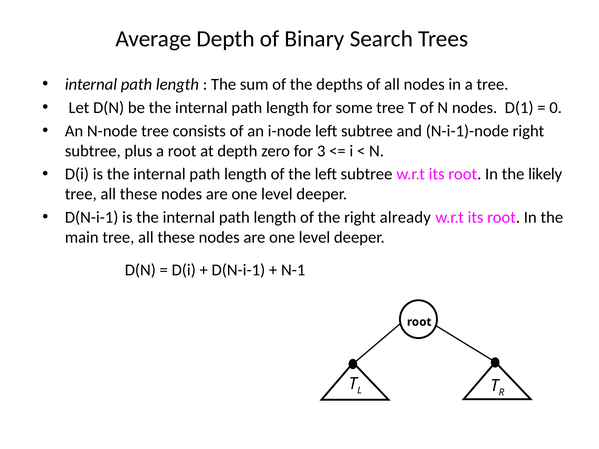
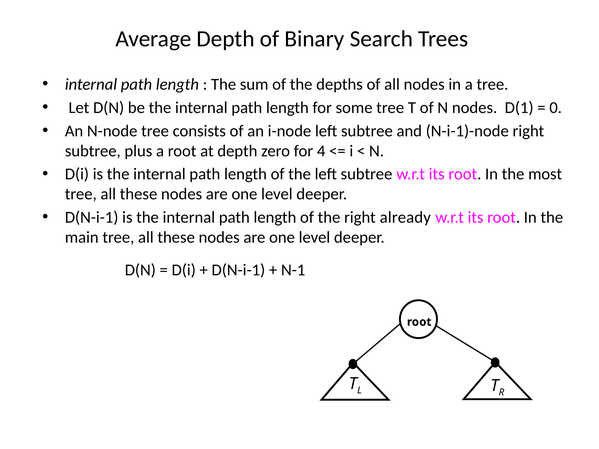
3: 3 -> 4
likely: likely -> most
